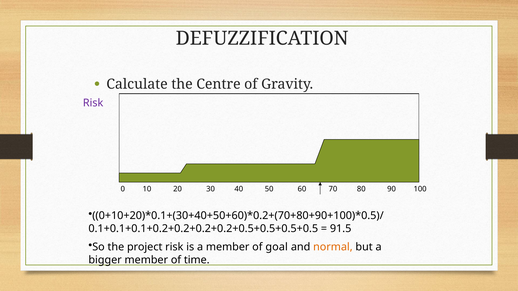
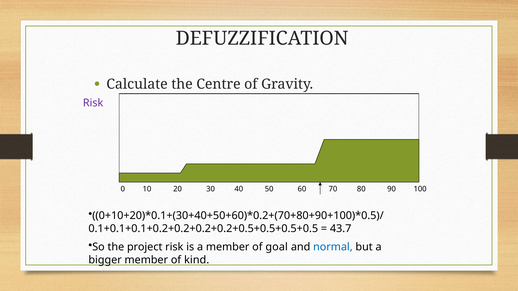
91.5: 91.5 -> 43.7
normal colour: orange -> blue
time: time -> kind
